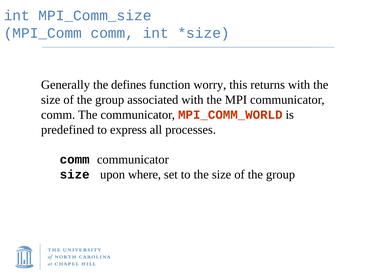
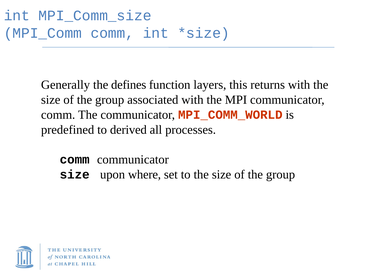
worry: worry -> layers
express: express -> derived
